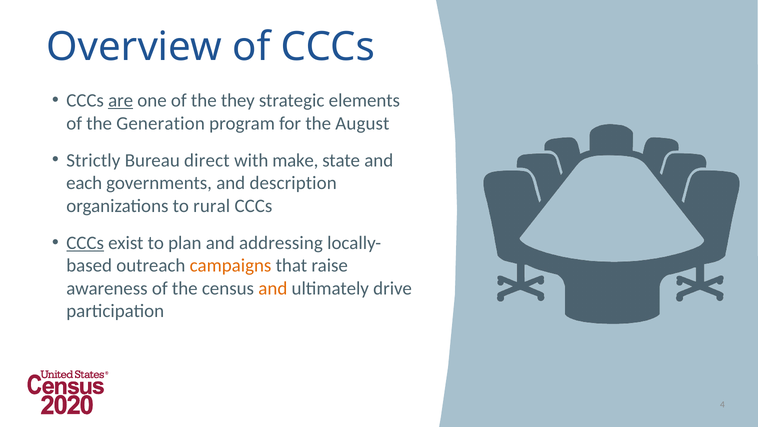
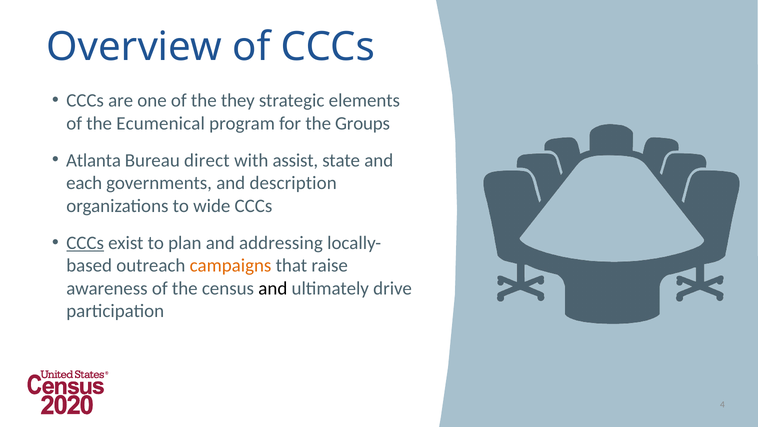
are underline: present -> none
Generation: Generation -> Ecumenical
August: August -> Groups
Strictly: Strictly -> Atlanta
make: make -> assist
rural: rural -> wide
and at (273, 288) colour: orange -> black
